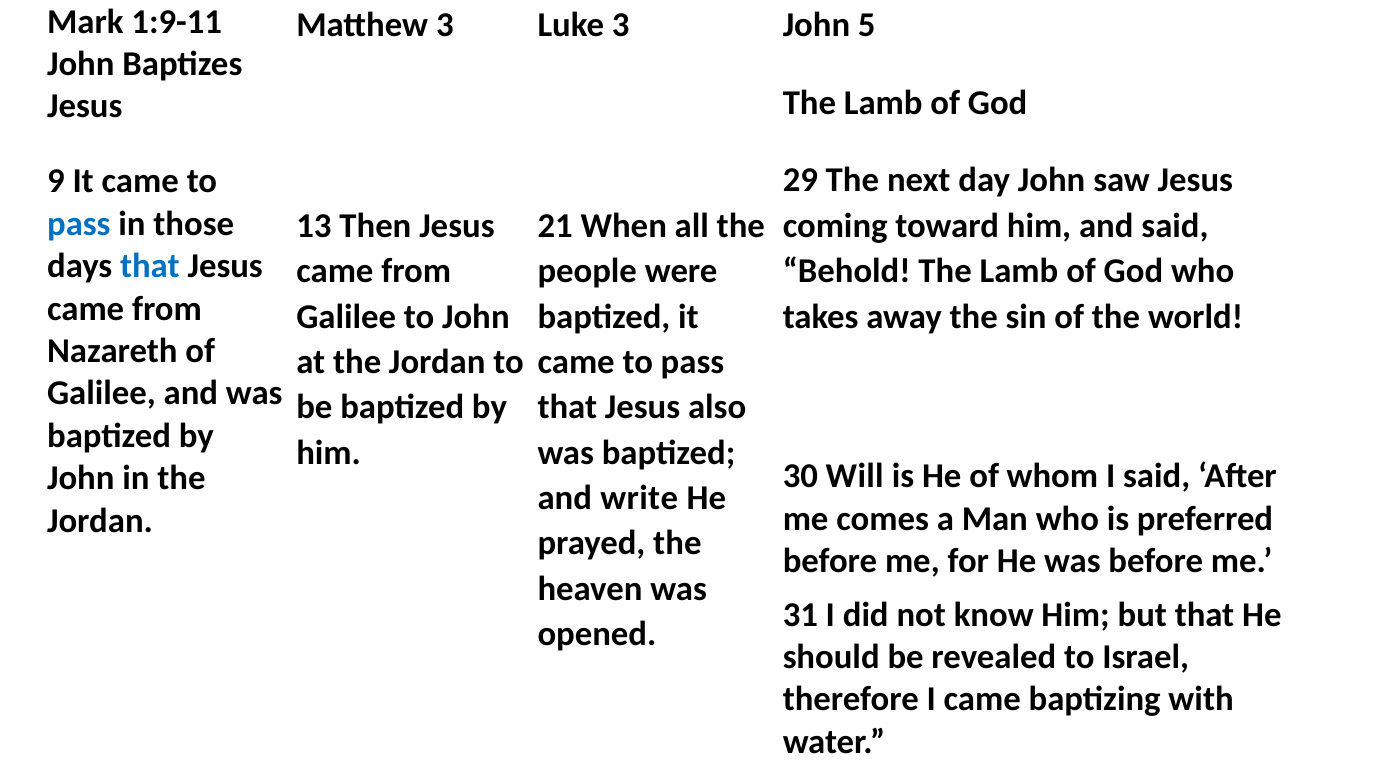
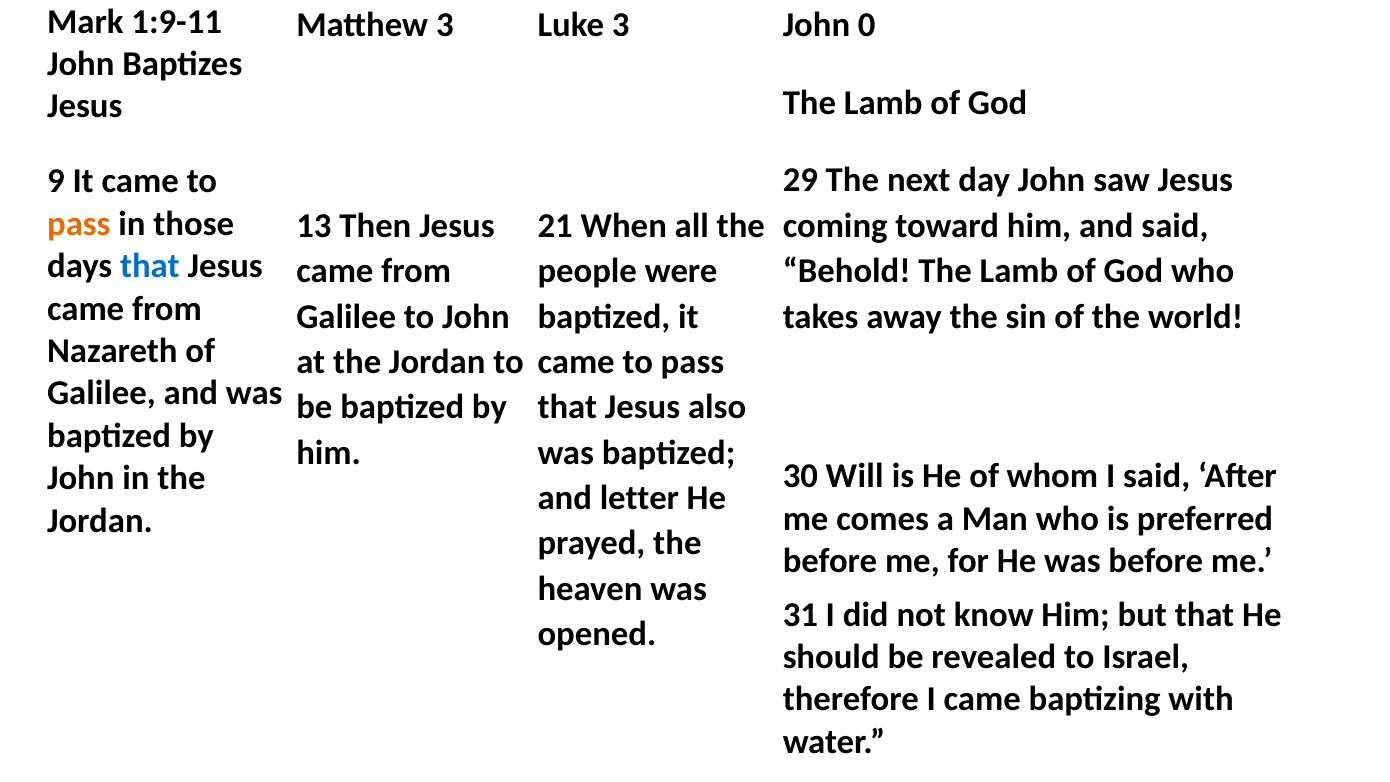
5: 5 -> 0
pass at (79, 224) colour: blue -> orange
write: write -> letter
